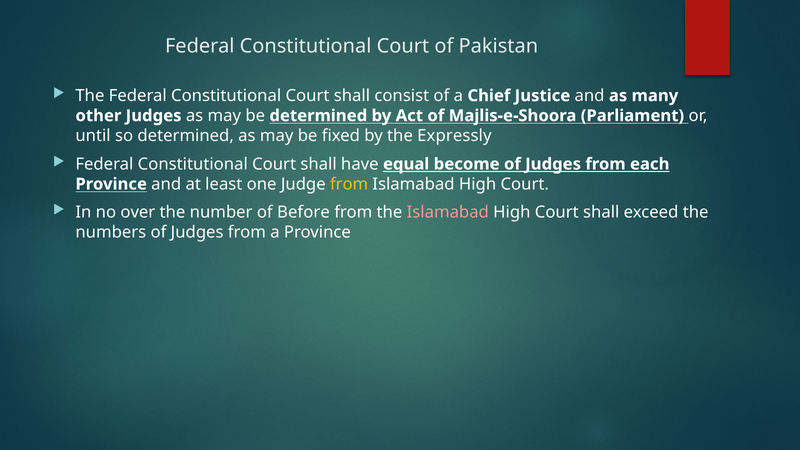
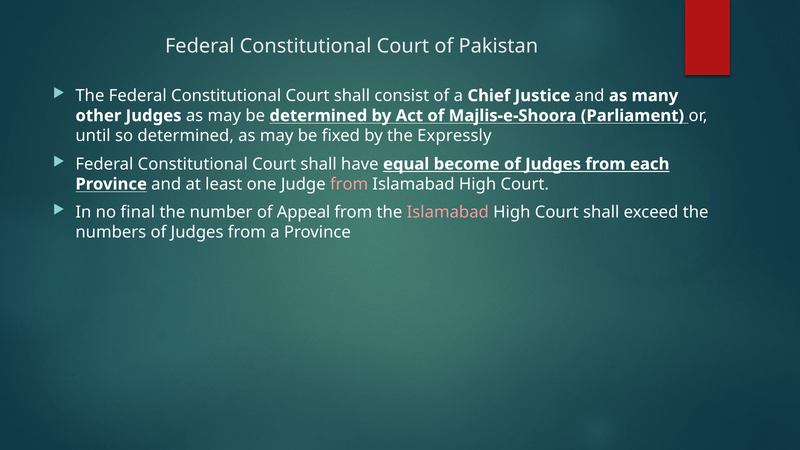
from at (349, 184) colour: yellow -> pink
over: over -> final
Before: Before -> Appeal
